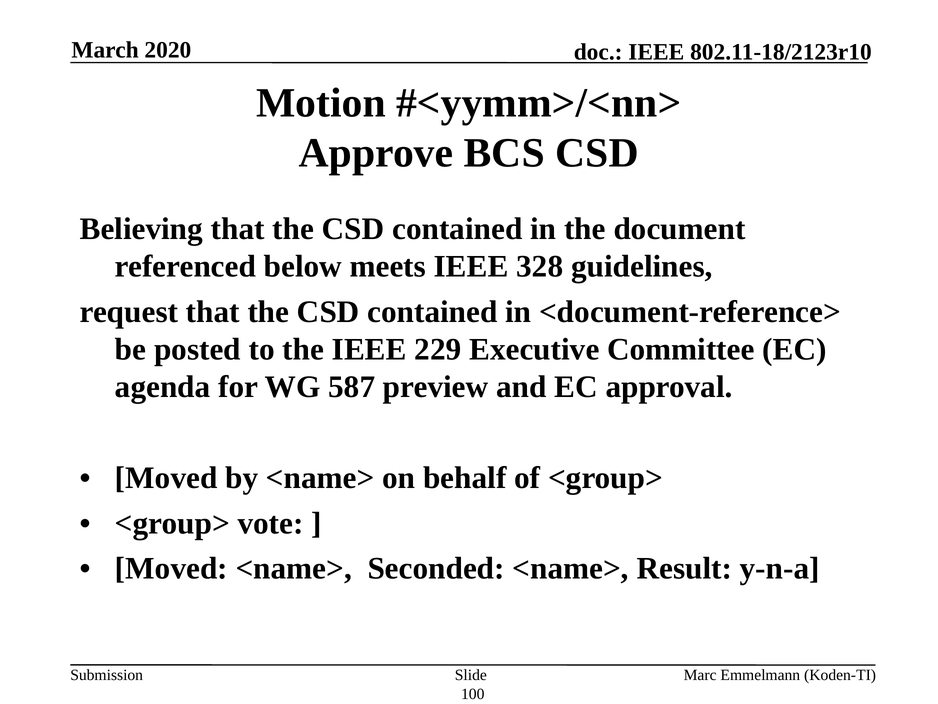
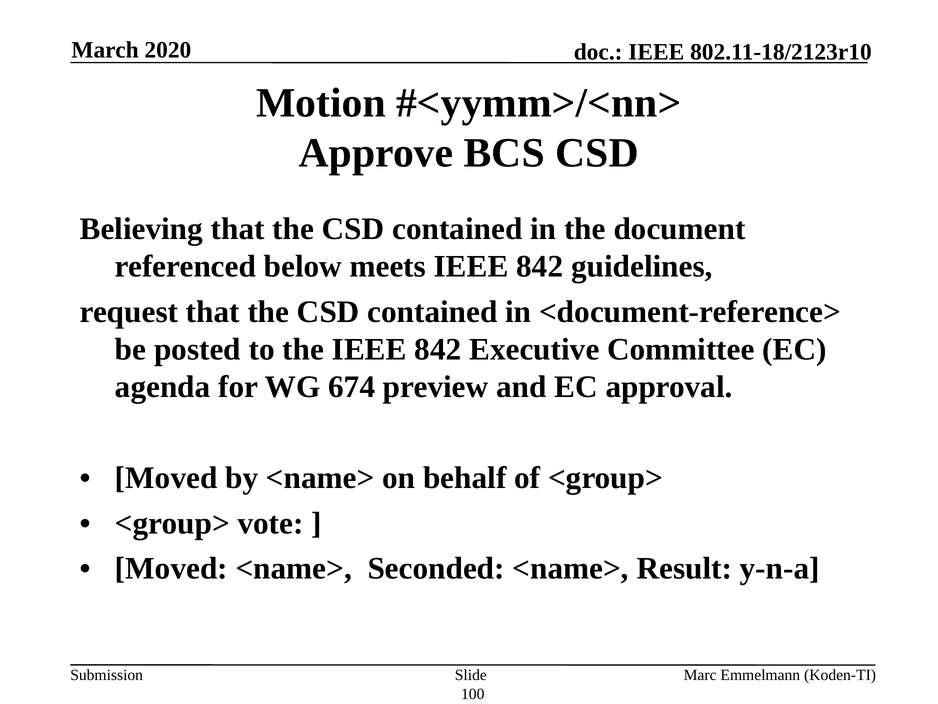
meets IEEE 328: 328 -> 842
the IEEE 229: 229 -> 842
587: 587 -> 674
